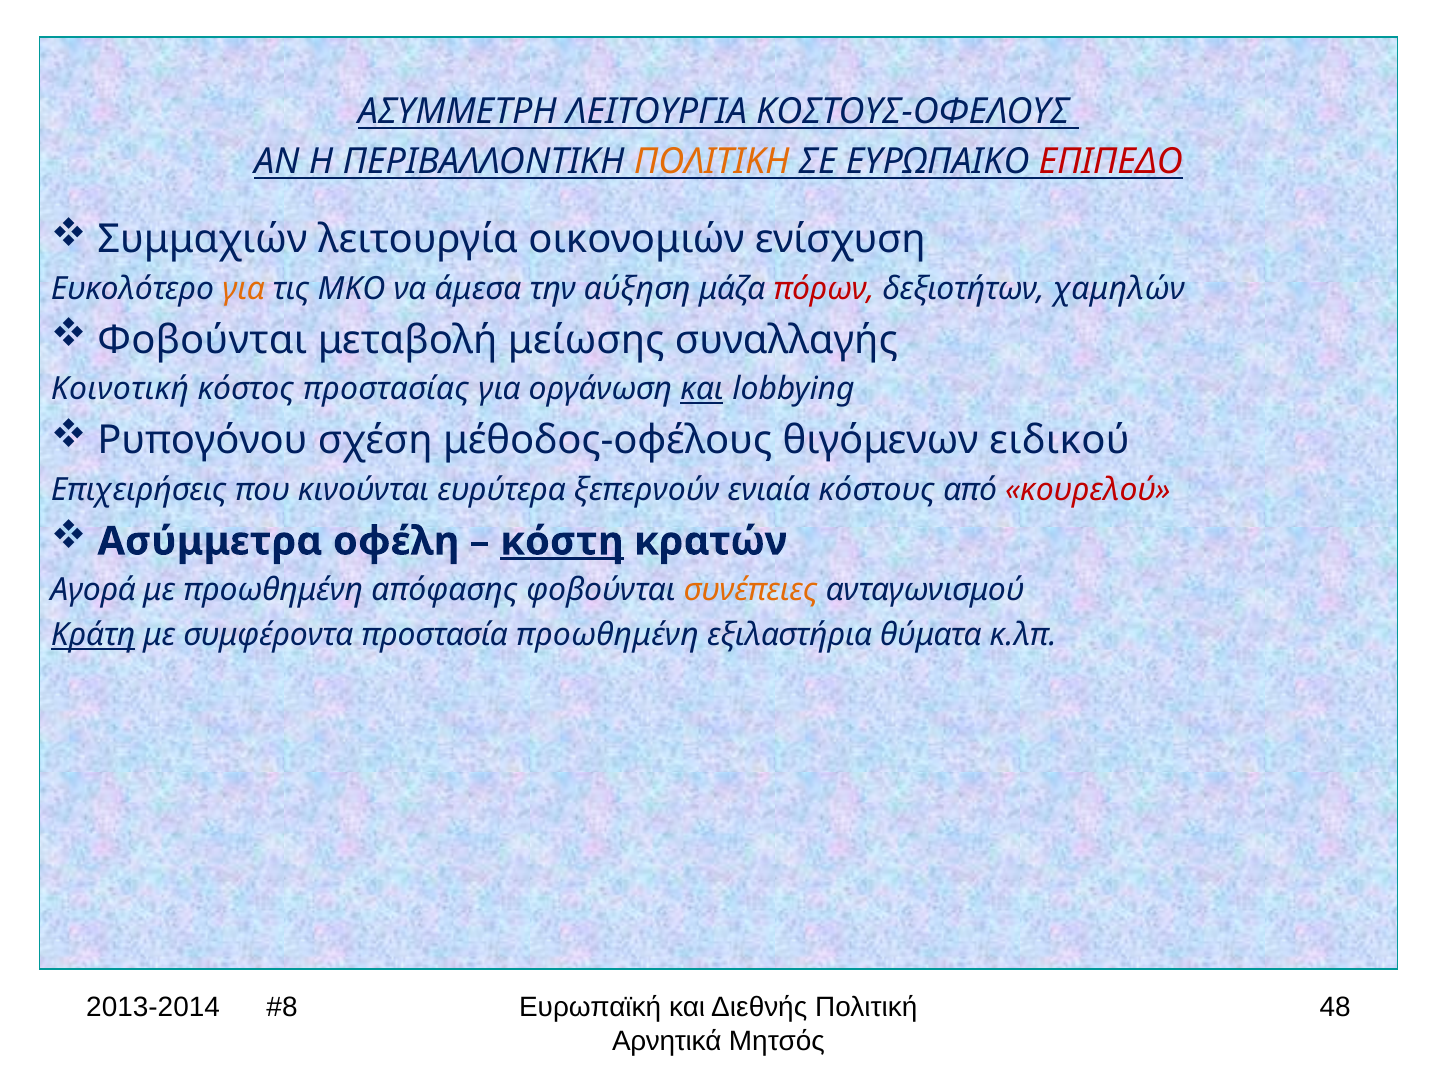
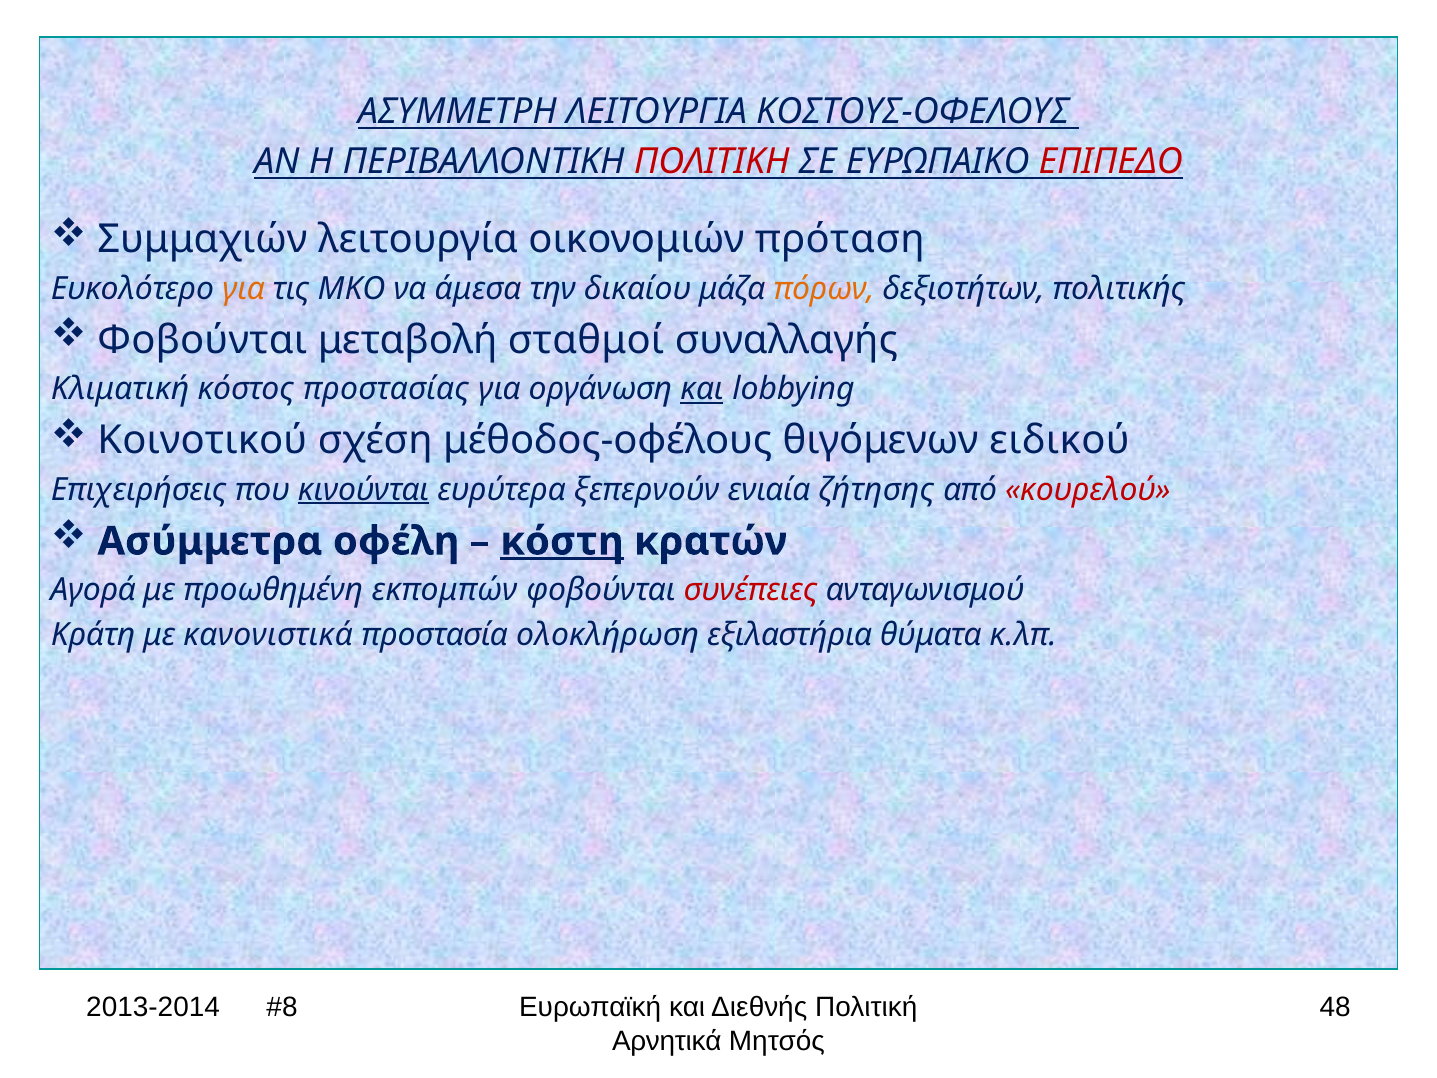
ΠΟΛΙΤΙΚΗ colour: orange -> red
ενίσχυση: ενίσχυση -> πρόταση
αύξηση: αύξηση -> δικαίου
πόρων colour: red -> orange
χαμηλών: χαμηλών -> πολιτικής
μείωσης: μείωσης -> σταθμοί
Κοινοτική: Κοινοτική -> Κλιματική
Ρυπογόνου: Ρυπογόνου -> Κοινοτικού
κινούνται underline: none -> present
κόστους: κόστους -> ζήτησης
απόφασης: απόφασης -> εκπομπών
συνέπειες colour: orange -> red
Κράτη underline: present -> none
συμφέροντα: συμφέροντα -> κανονιστικά
προστασία προωθημένη: προωθημένη -> ολοκλήρωση
